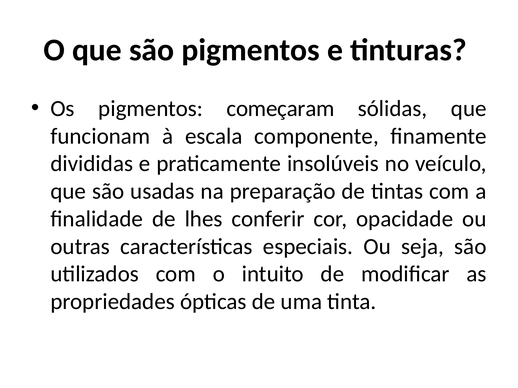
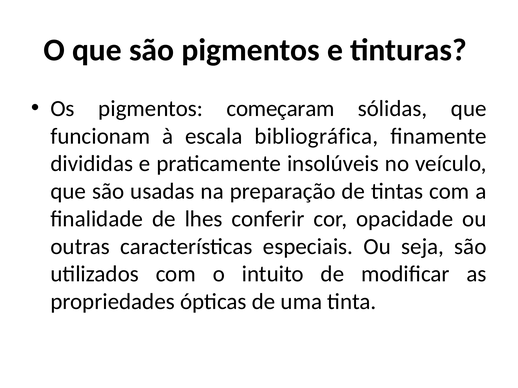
componente: componente -> bibliográfica
